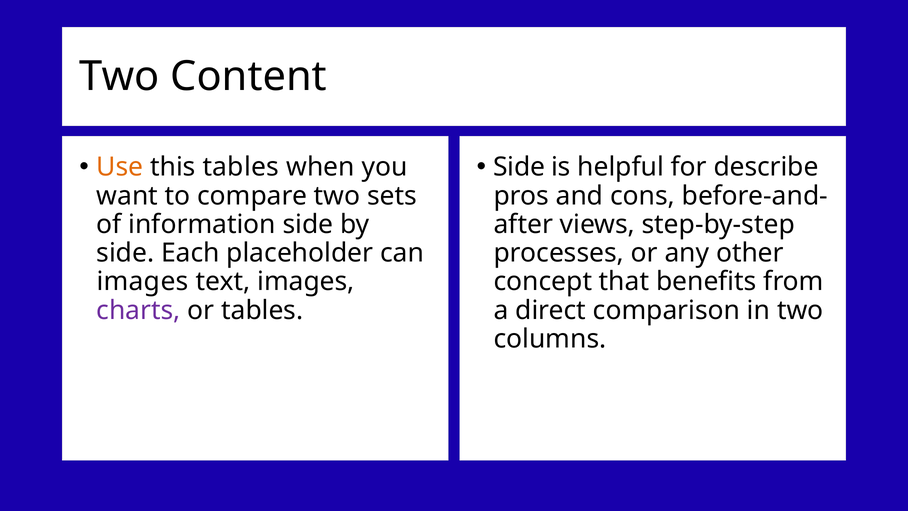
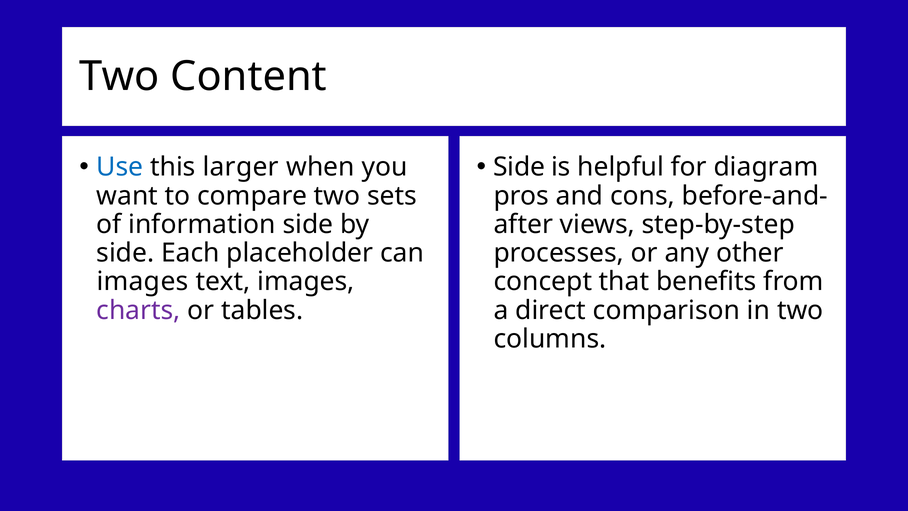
Use colour: orange -> blue
this tables: tables -> larger
describe: describe -> diagram
